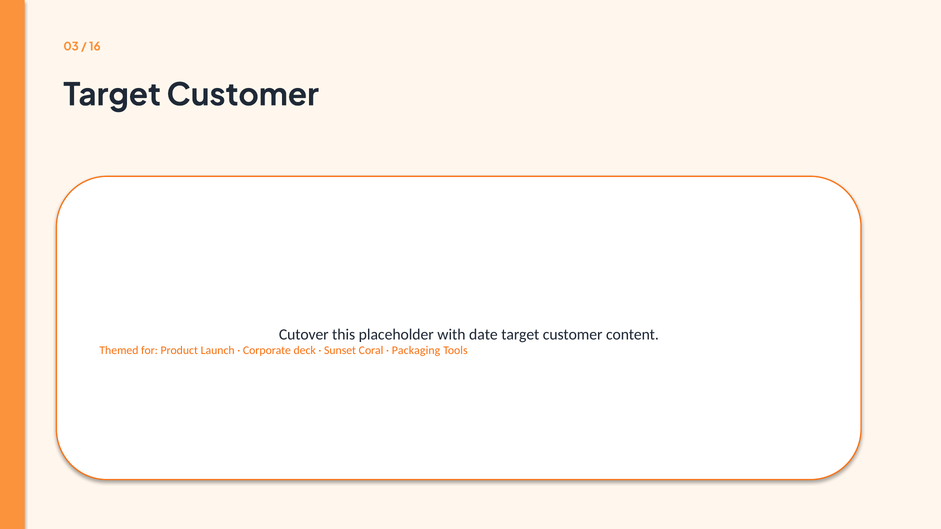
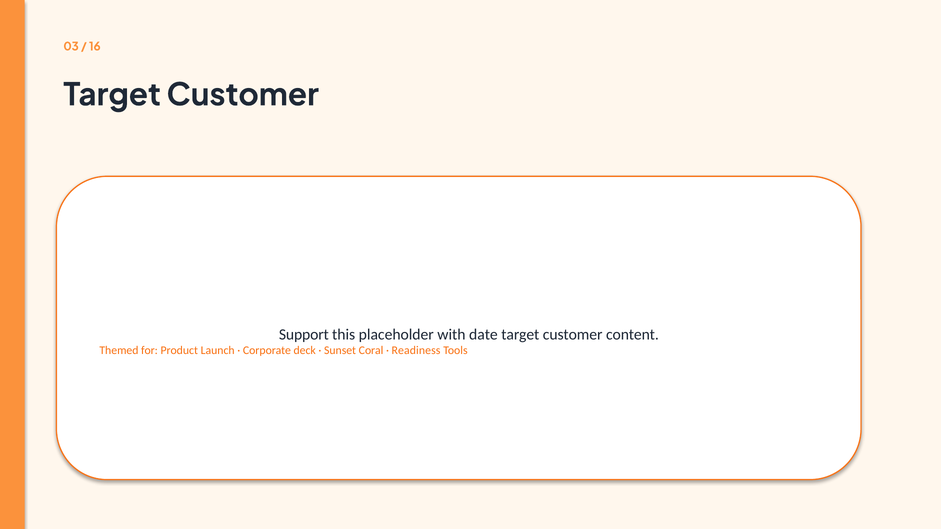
Cutover: Cutover -> Support
Packaging: Packaging -> Readiness
